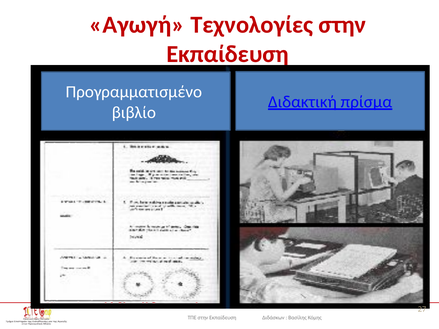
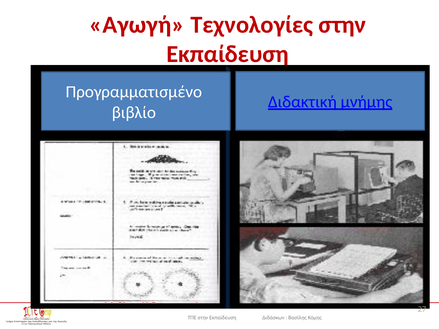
πρίσμα: πρίσμα -> μνήμης
